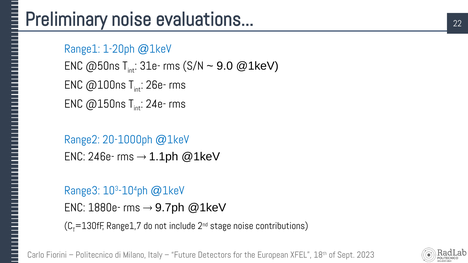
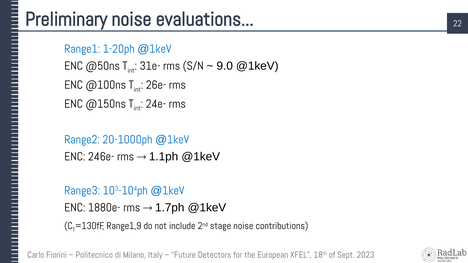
9.7ph: 9.7ph -> 1.7ph
Range1,7: Range1,7 -> Range1,9
